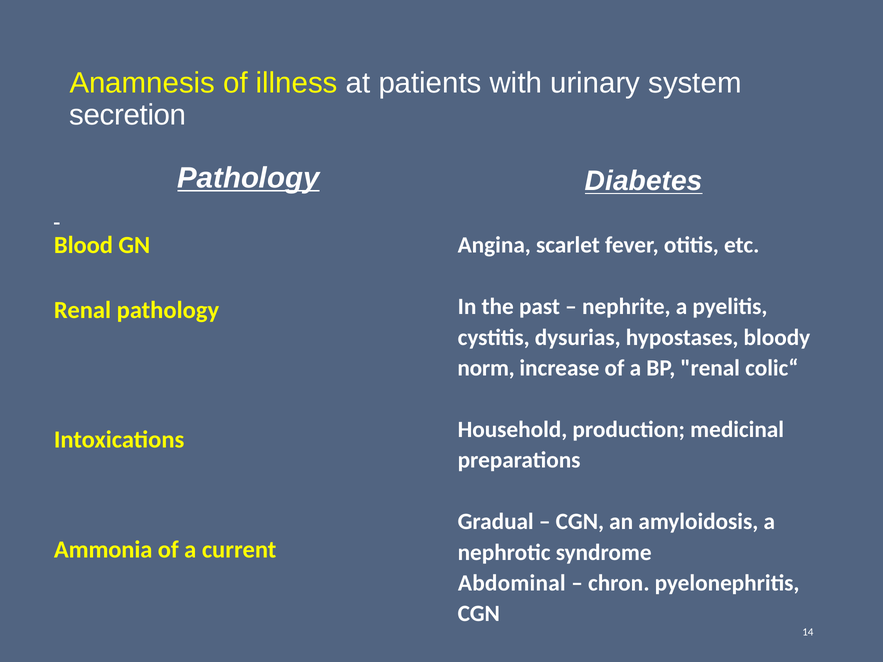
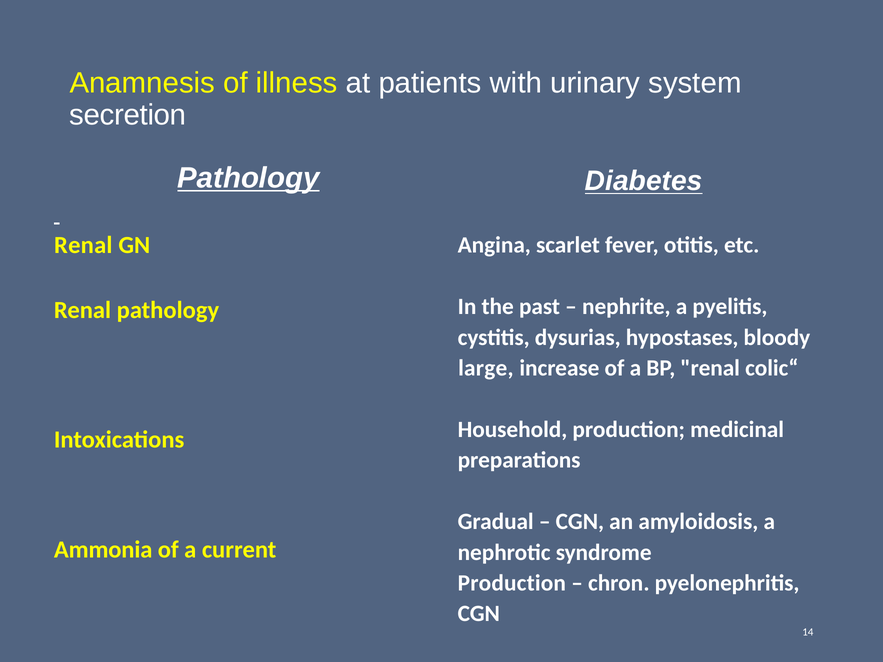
Blood at (83, 245): Blood -> Renal
norm: norm -> large
Abdominal at (512, 583): Abdominal -> Production
